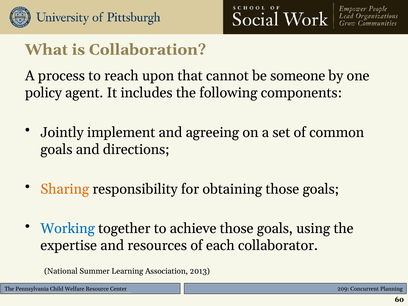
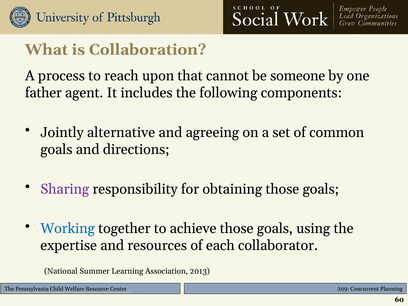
policy: policy -> father
implement: implement -> alternative
Sharing colour: orange -> purple
